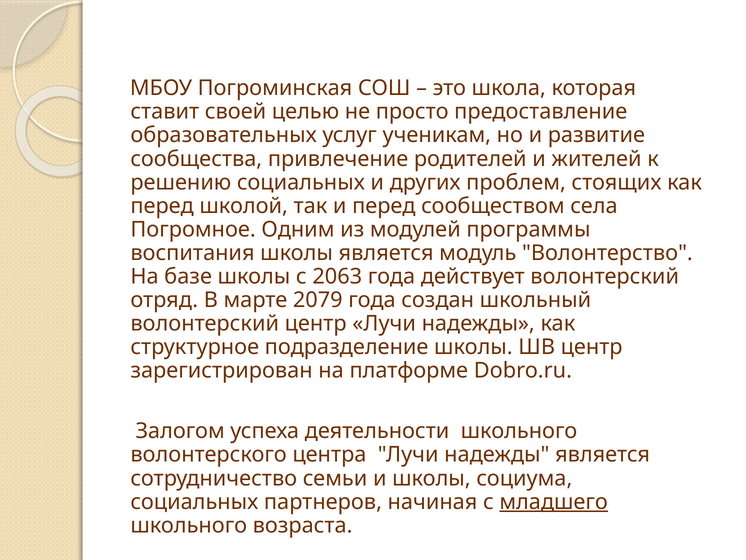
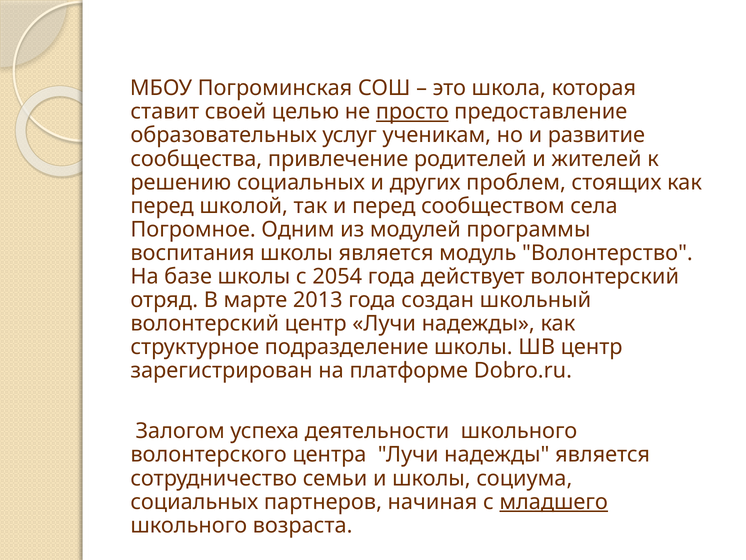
просто underline: none -> present
2063: 2063 -> 2054
2079: 2079 -> 2013
